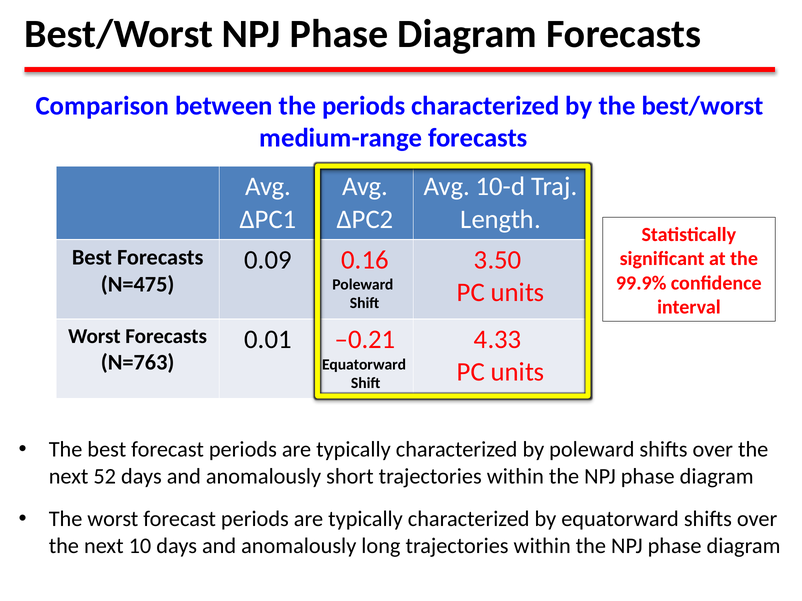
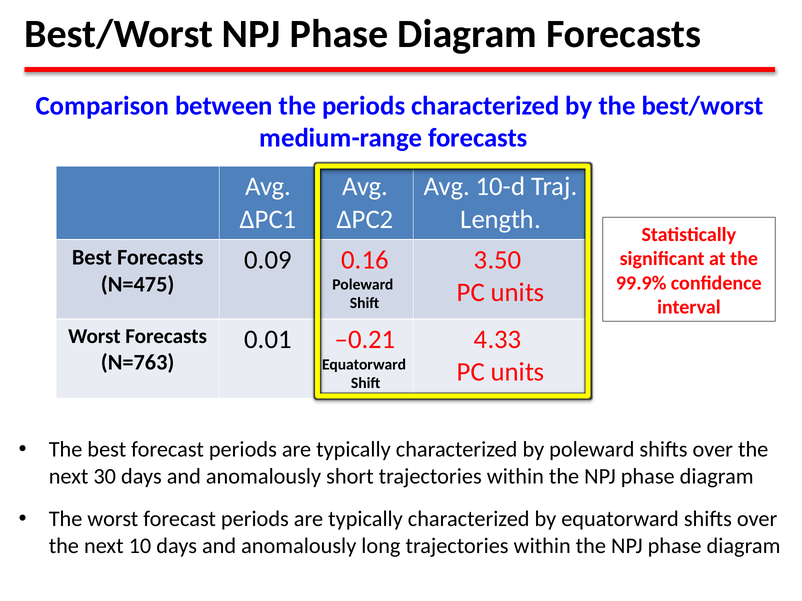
52: 52 -> 30
